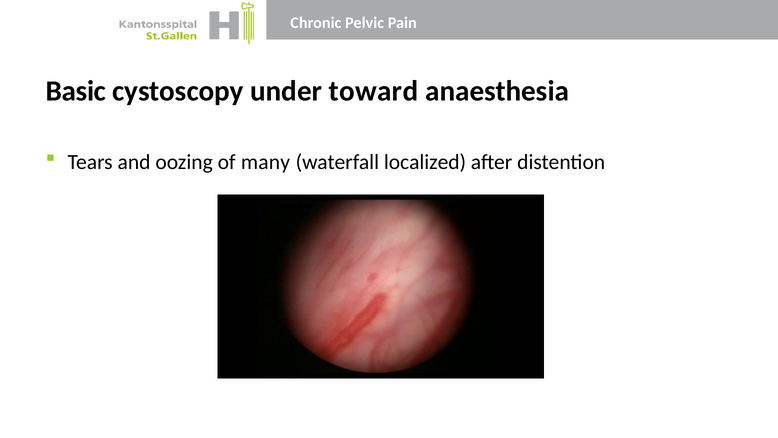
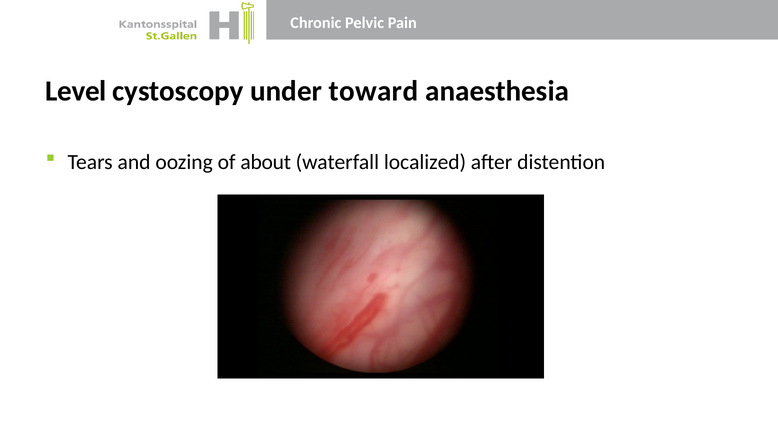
Basic: Basic -> Level
many: many -> about
